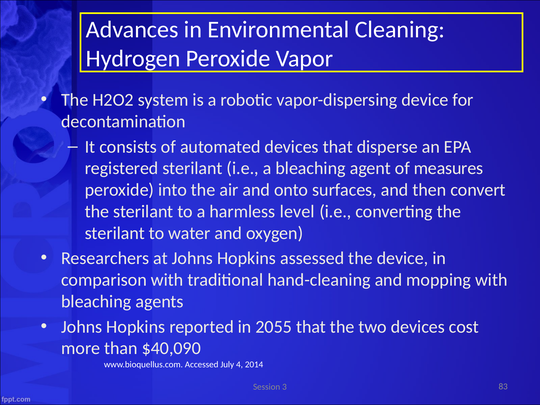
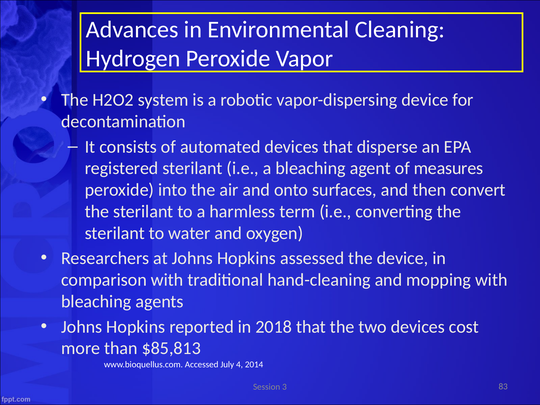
level: level -> term
2055: 2055 -> 2018
$40,090: $40,090 -> $85,813
